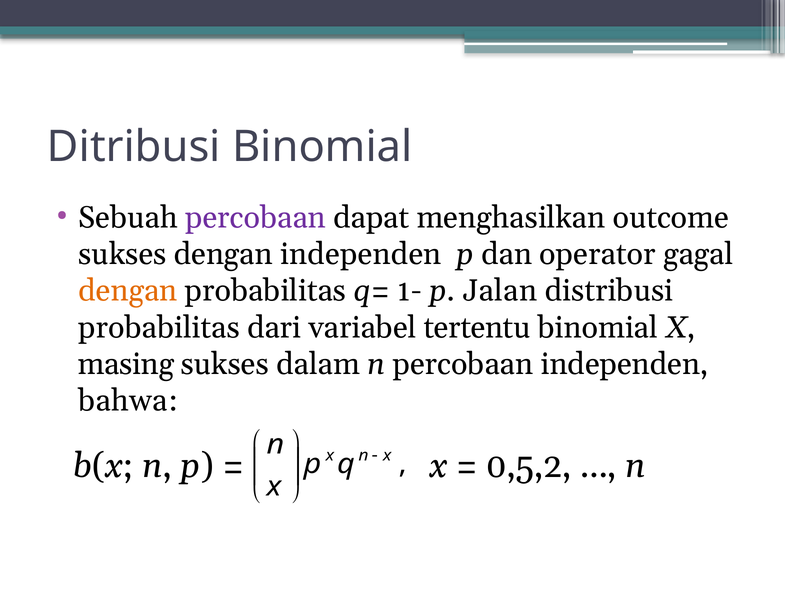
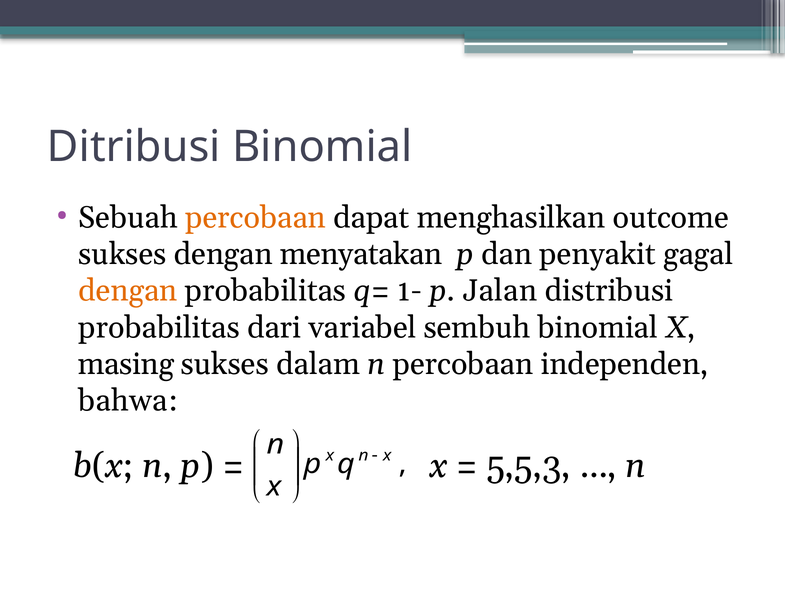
percobaan at (256, 217) colour: purple -> orange
dengan independen: independen -> menyatakan
operator: operator -> penyakit
tertentu: tertentu -> sembuh
0,5,2: 0,5,2 -> 5,5,3
